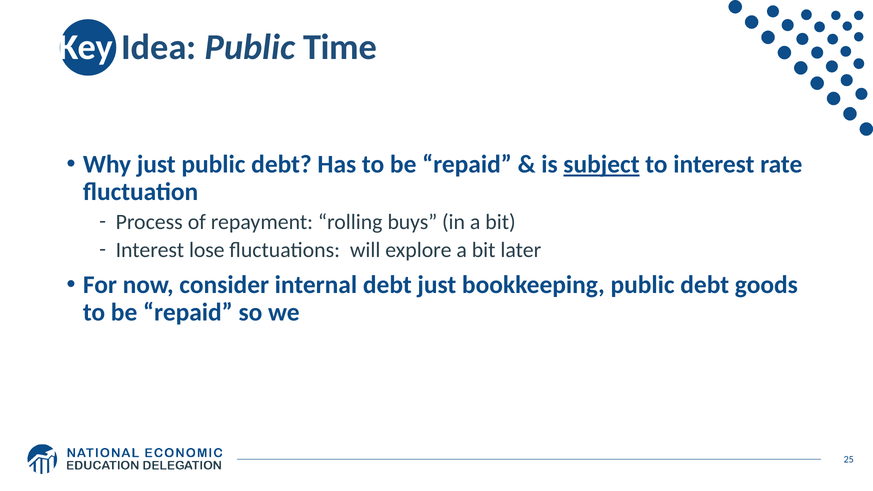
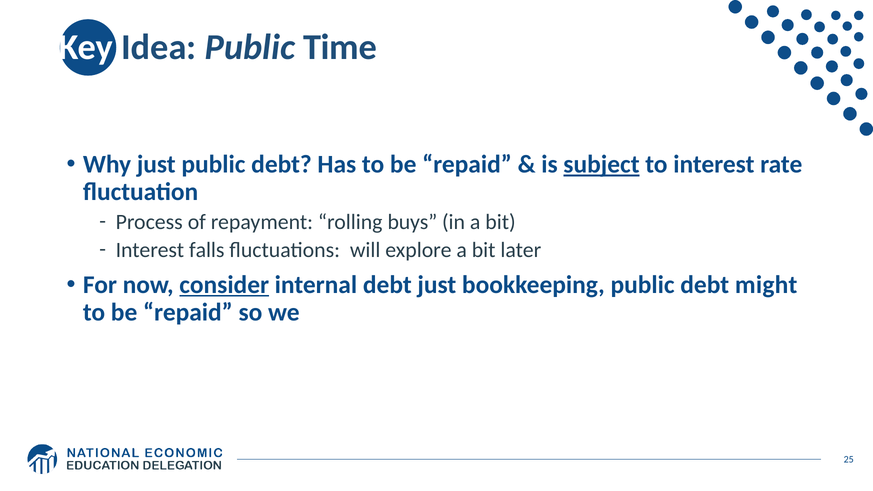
lose: lose -> falls
consider underline: none -> present
goods: goods -> might
